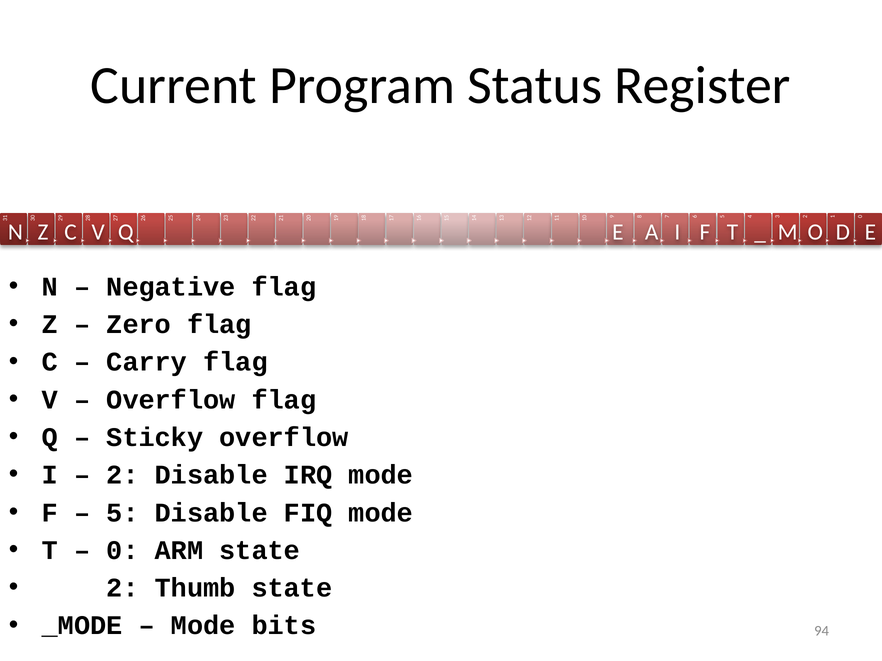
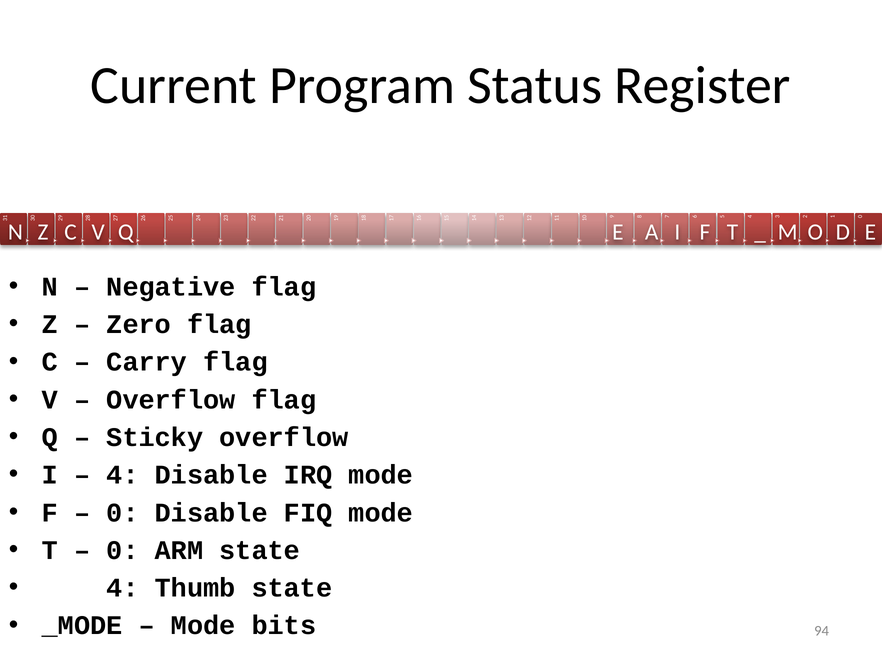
2 at (123, 475): 2 -> 4
5 at (123, 513): 5 -> 0
2 at (123, 588): 2 -> 4
